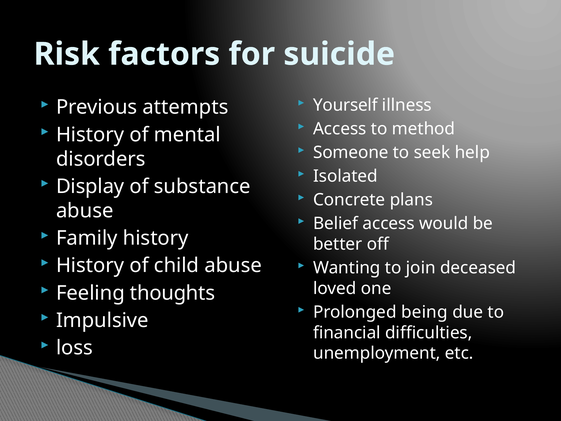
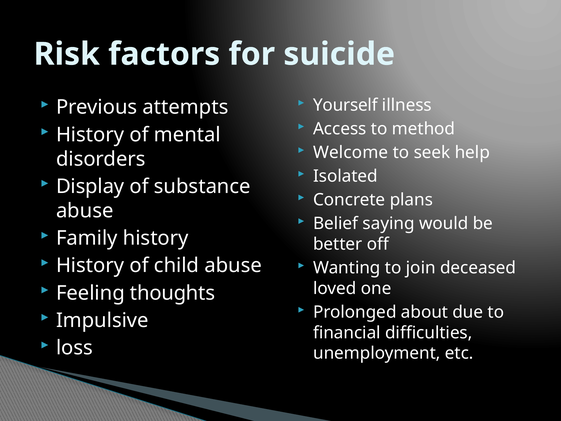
Someone: Someone -> Welcome
Belief access: access -> saying
being: being -> about
